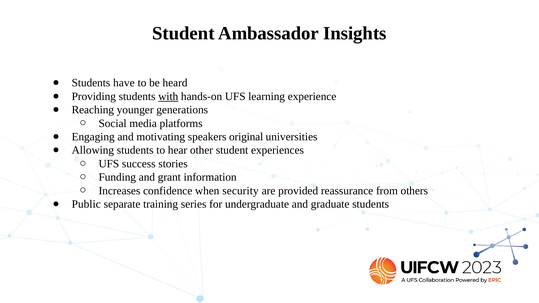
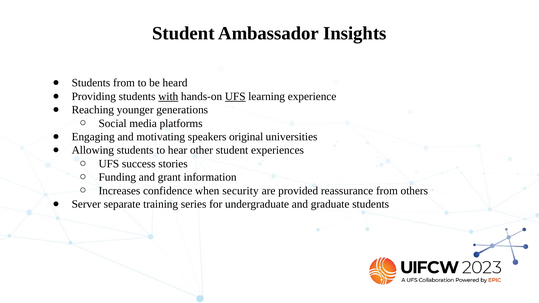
Students have: have -> from
UFS at (235, 96) underline: none -> present
Public: Public -> Server
